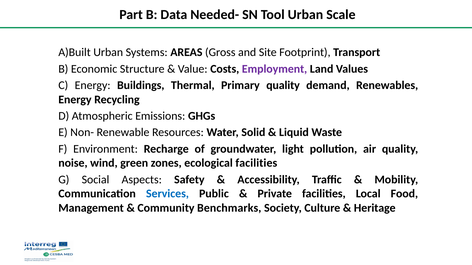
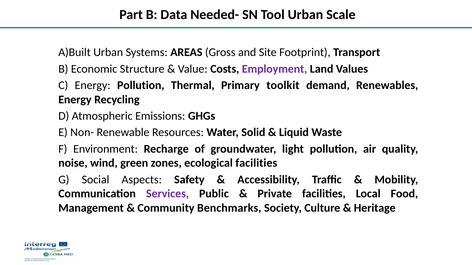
Energy Buildings: Buildings -> Pollution
Primary quality: quality -> toolkit
Services colour: blue -> purple
